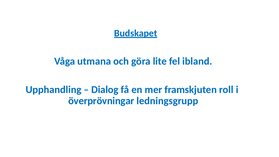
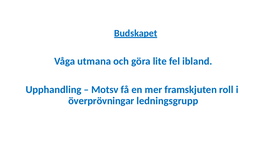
Dialog: Dialog -> Motsv
